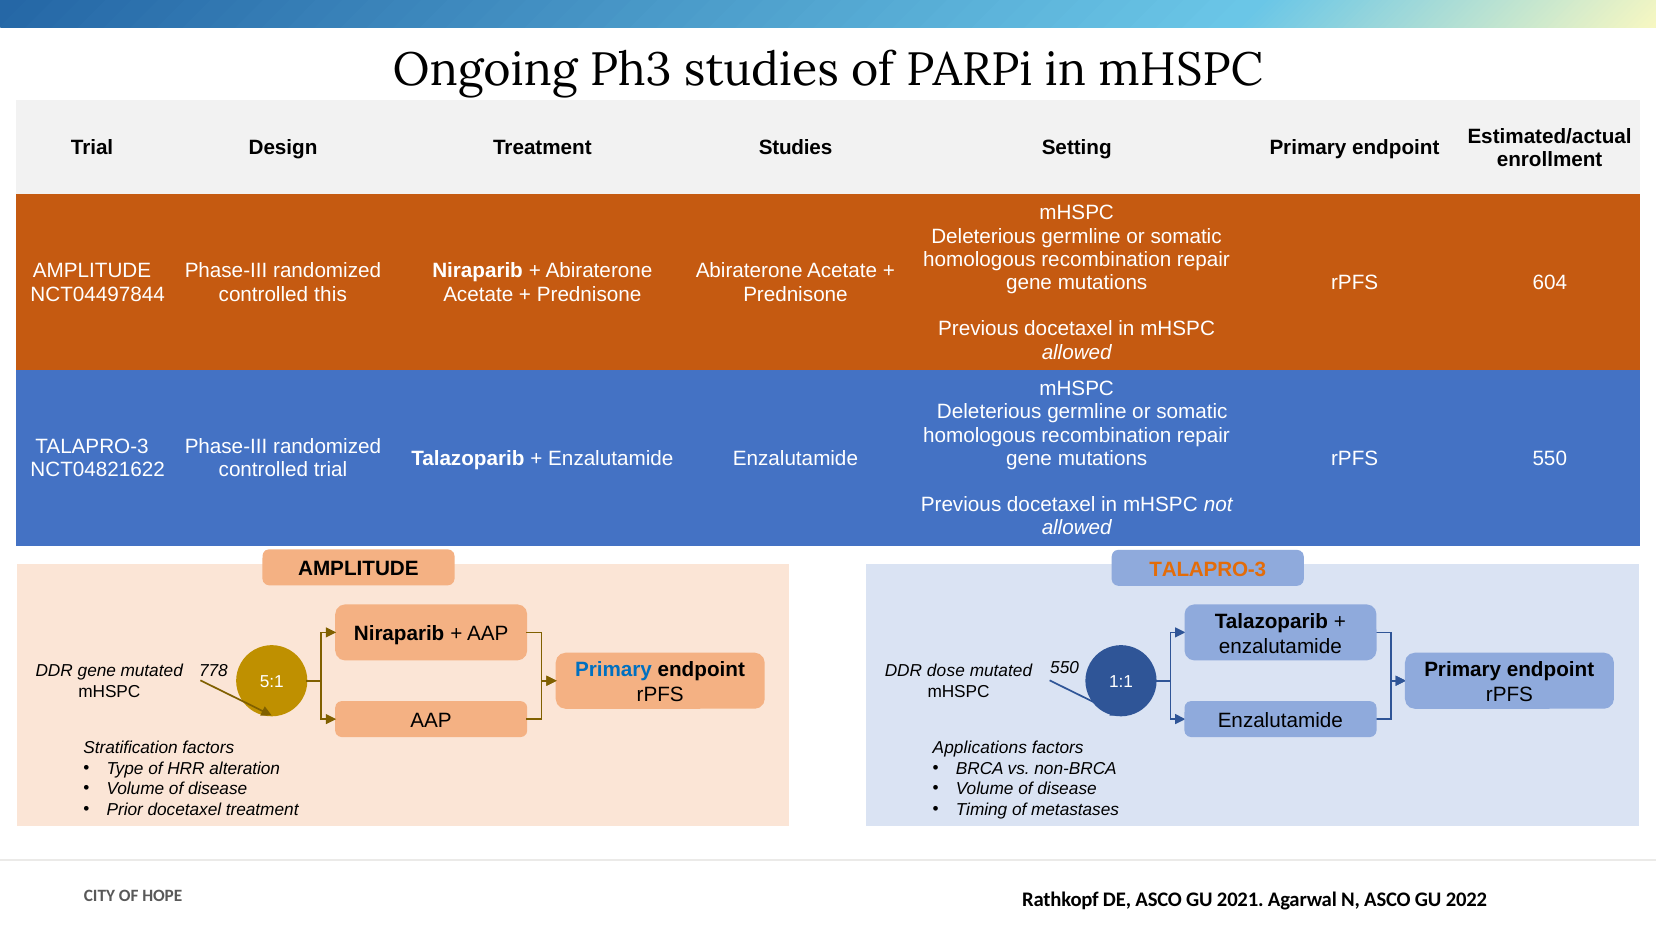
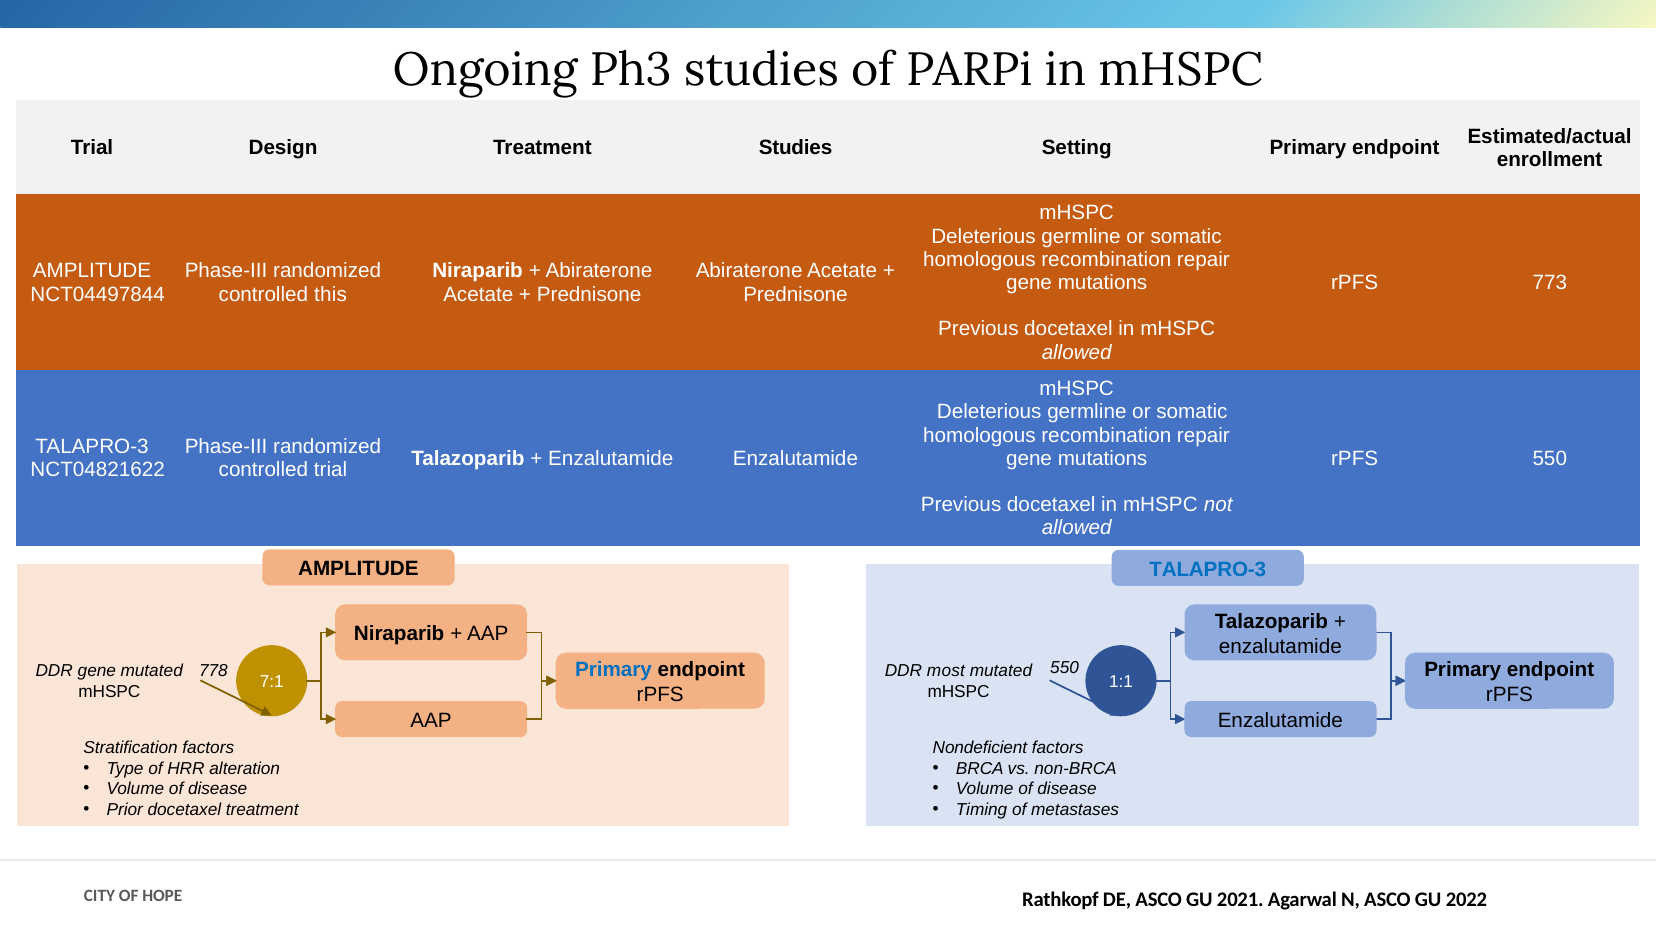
604: 604 -> 773
TALAPRO-3 at (1208, 569) colour: orange -> blue
dose: dose -> most
5:1: 5:1 -> 7:1
Applications: Applications -> Nondeficient
